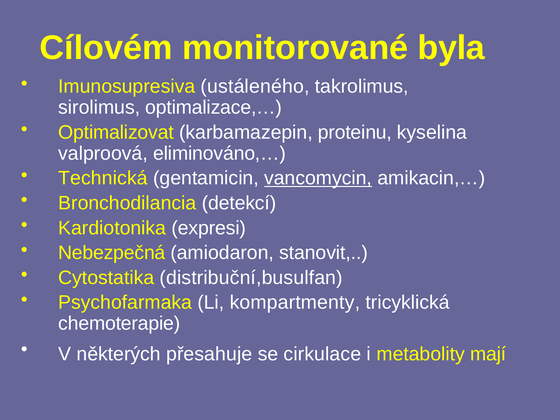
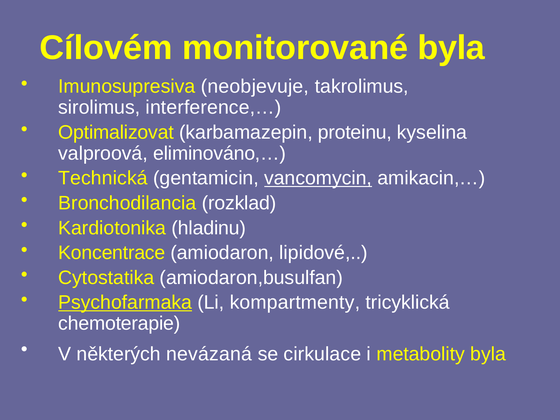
ustáleného: ustáleného -> neobjevuje
optimalizace,…: optimalizace,… -> interference,…
detekcí: detekcí -> rozklad
expresi: expresi -> hladinu
Nebezpečná: Nebezpečná -> Koncentrace
stanovit: stanovit -> lipidové
distribuční,busulfan: distribuční,busulfan -> amiodaron,busulfan
Psychofarmaka underline: none -> present
přesahuje: přesahuje -> nevázaná
metabolity mají: mají -> byla
